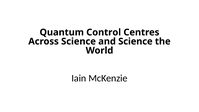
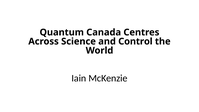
Control: Control -> Canada
and Science: Science -> Control
